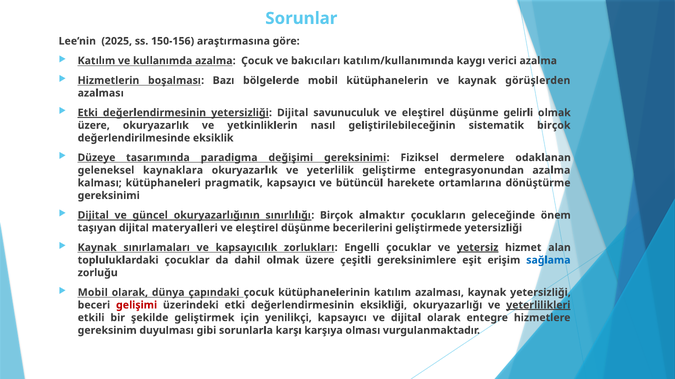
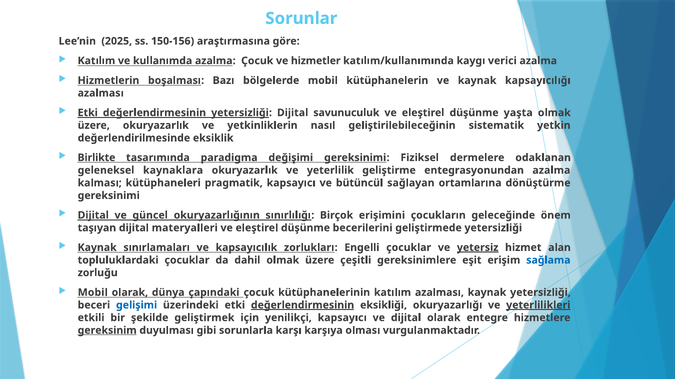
bakıcıları: bakıcıları -> hizmetler
görüşlerden: görüşlerden -> kapsayıcılığı
gelirli: gelirli -> yaşta
sistematik birçok: birçok -> yetkin
Düzeye: Düzeye -> Birlikte
harekete: harekete -> sağlayan
almaktır: almaktır -> erişimini
gelişimi colour: red -> blue
değerlendirmesinin at (303, 306) underline: none -> present
gereksinim underline: none -> present
